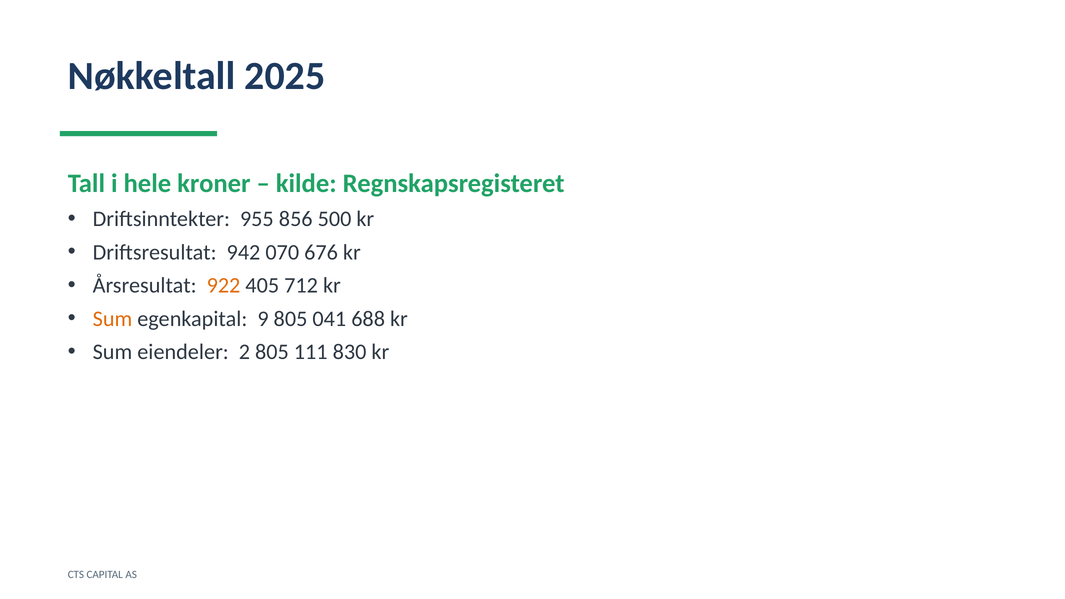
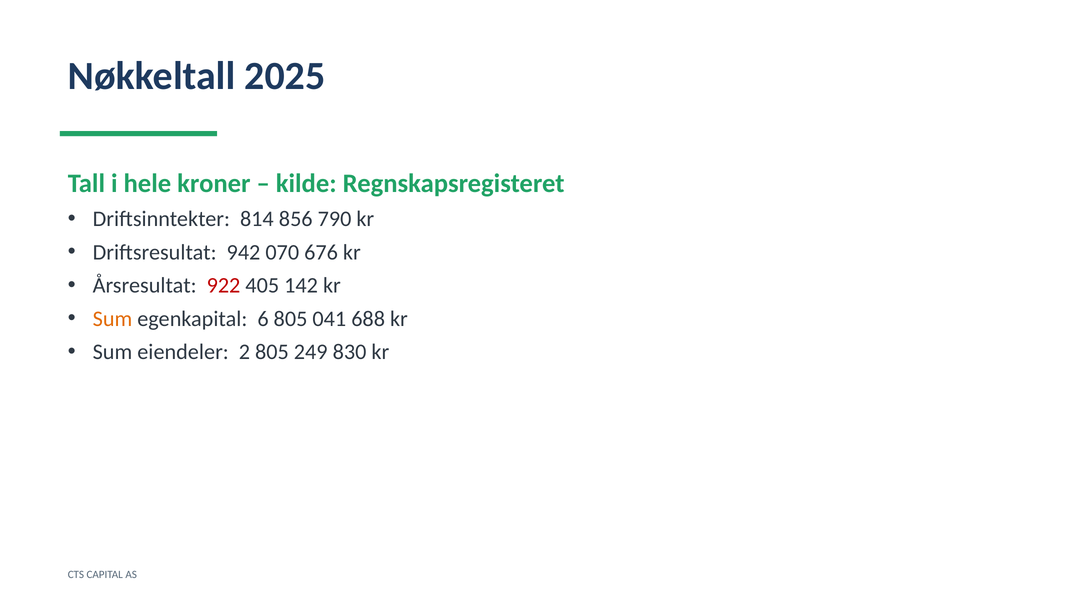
955: 955 -> 814
500: 500 -> 790
922 colour: orange -> red
712: 712 -> 142
9: 9 -> 6
111: 111 -> 249
